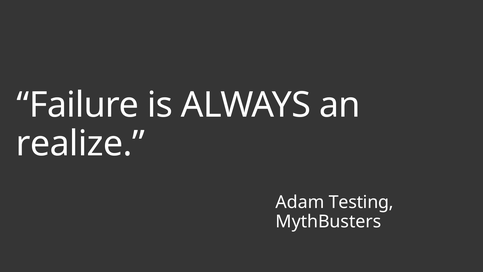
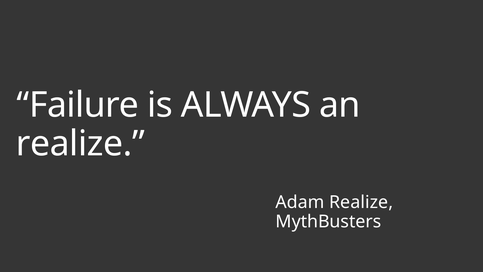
Adam Testing: Testing -> Realize
